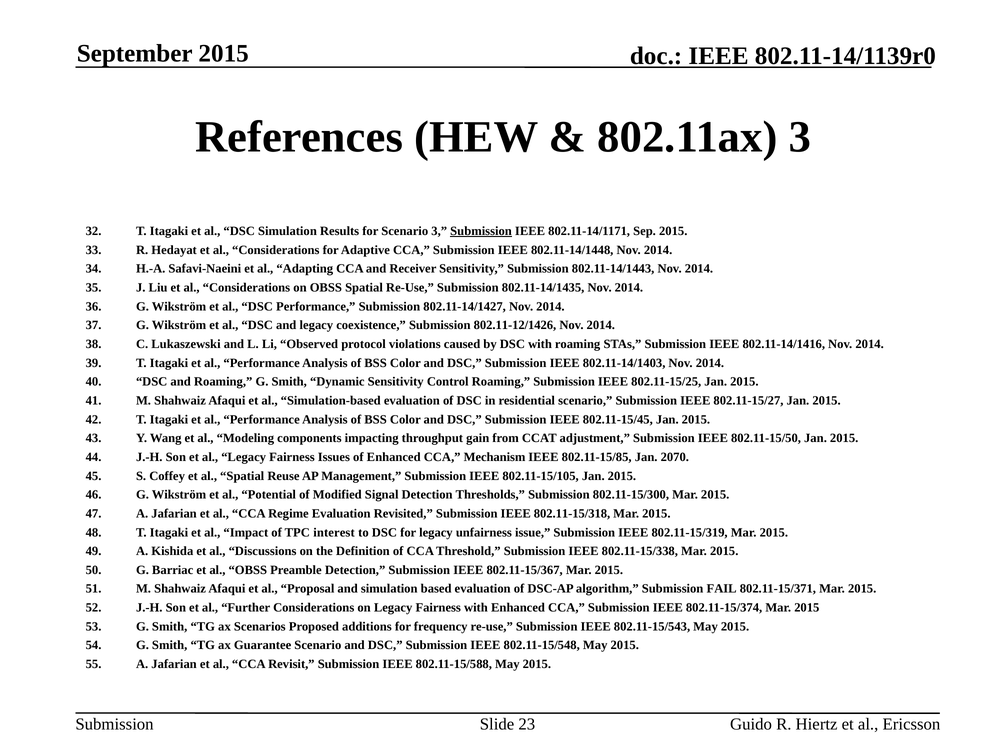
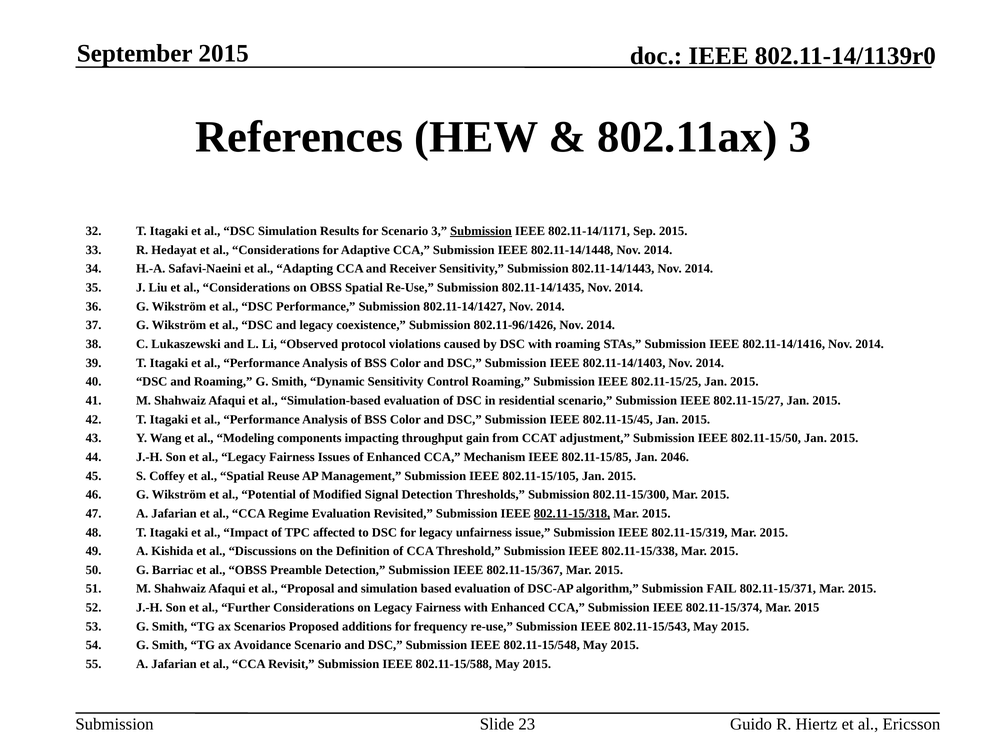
802.11-12/1426: 802.11-12/1426 -> 802.11-96/1426
2070: 2070 -> 2046
802.11-15/318 underline: none -> present
interest: interest -> affected
Guarantee: Guarantee -> Avoidance
